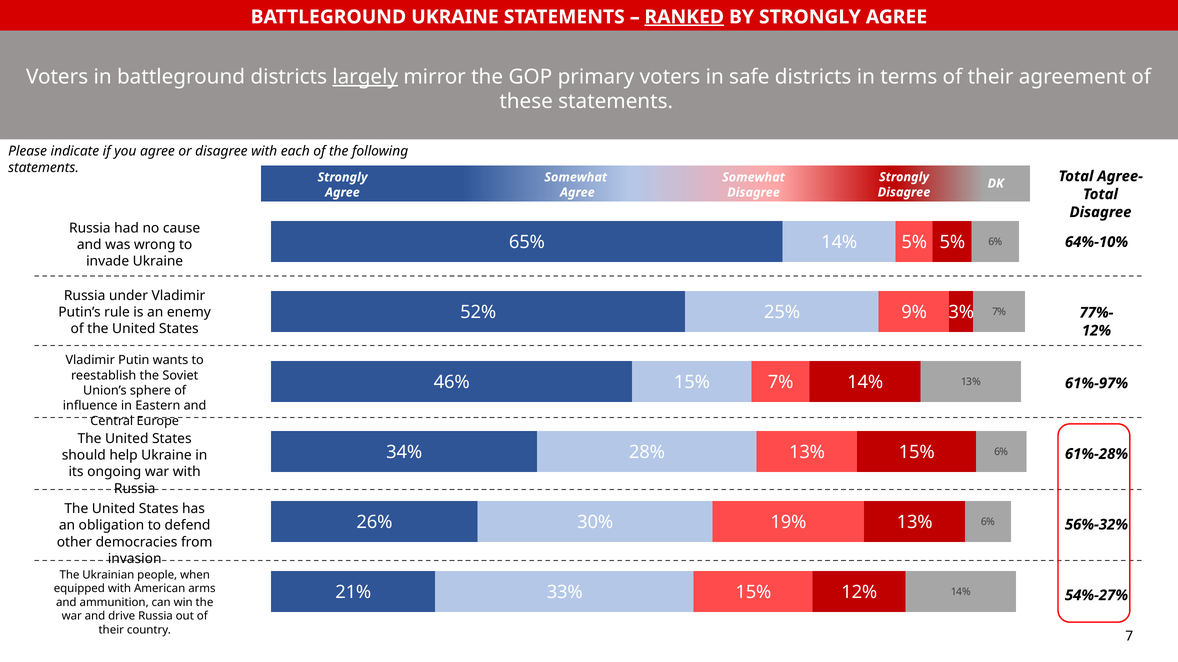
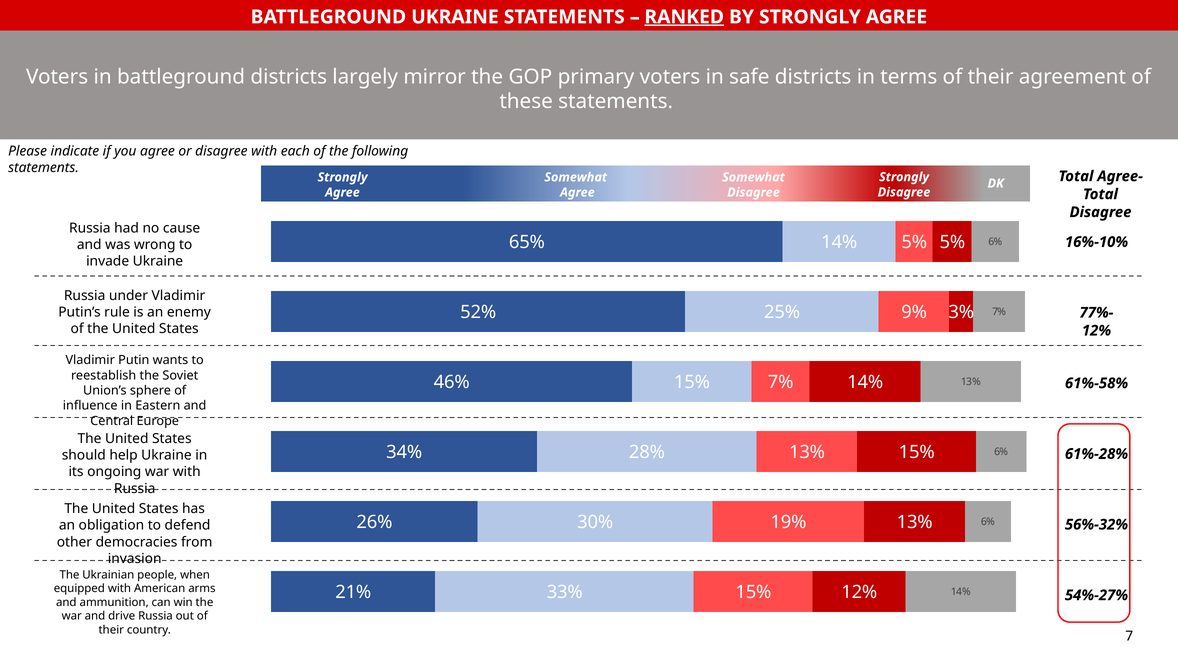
largely underline: present -> none
64%-10%: 64%-10% -> 16%-10%
61%-97%: 61%-97% -> 61%-58%
